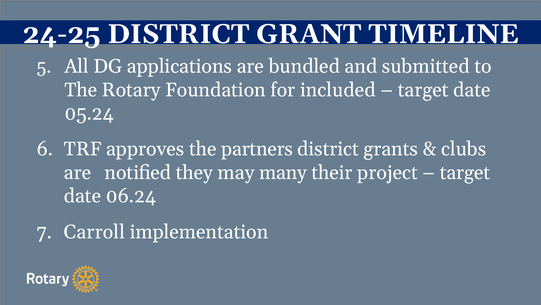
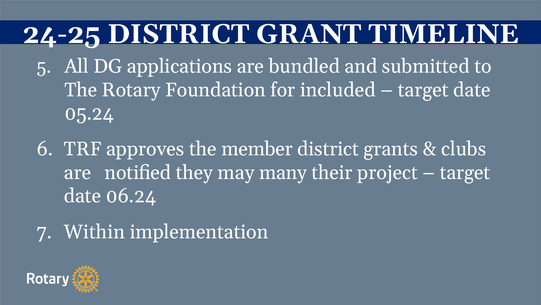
partners: partners -> member
Carroll: Carroll -> Within
